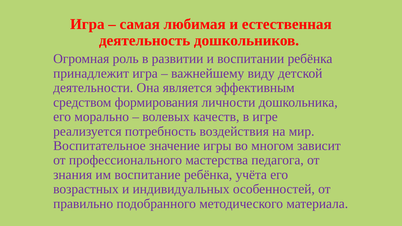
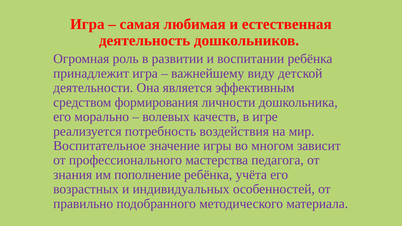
воспитание: воспитание -> пополнение
